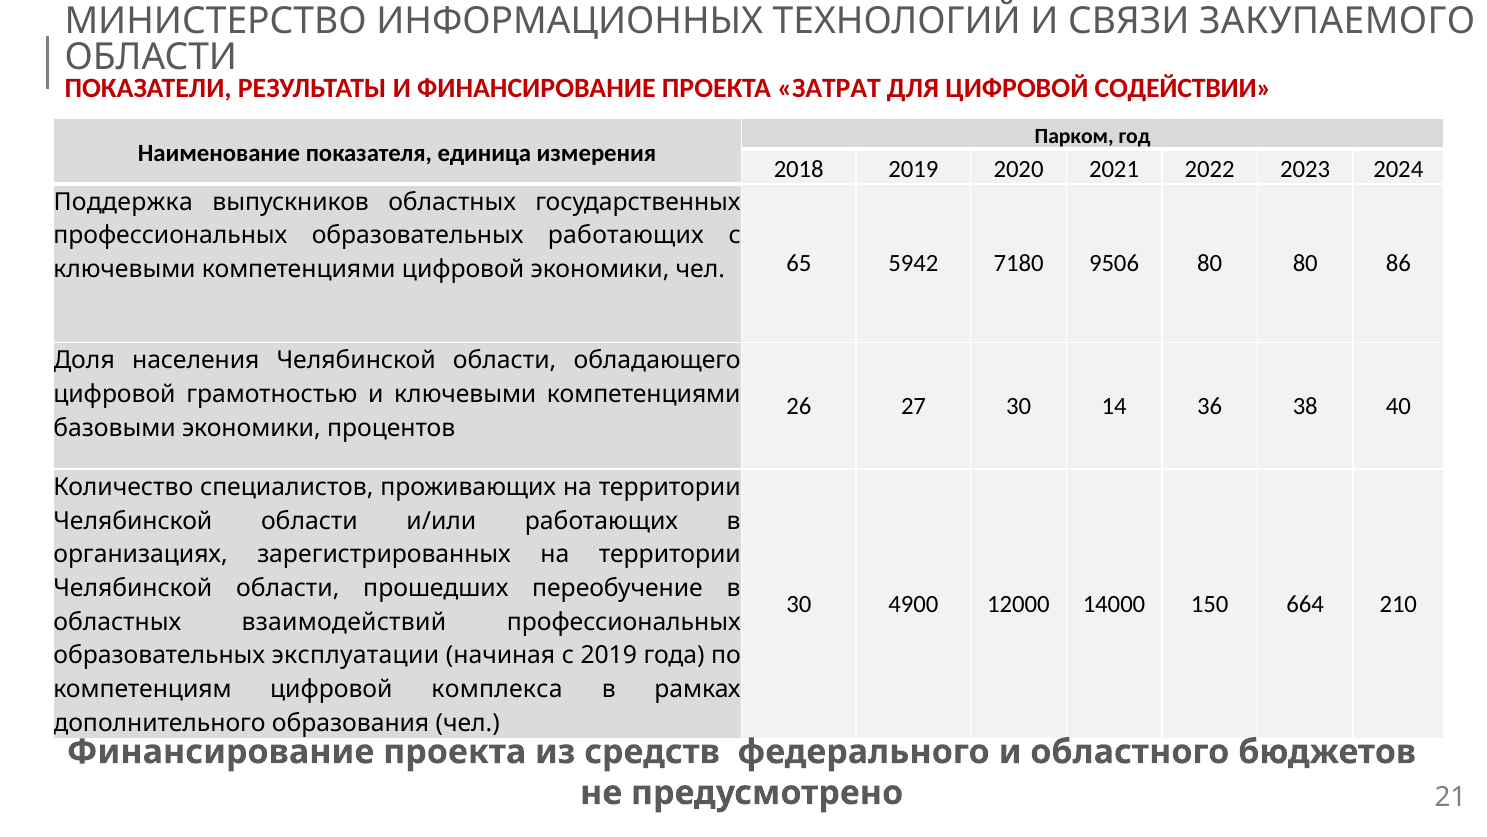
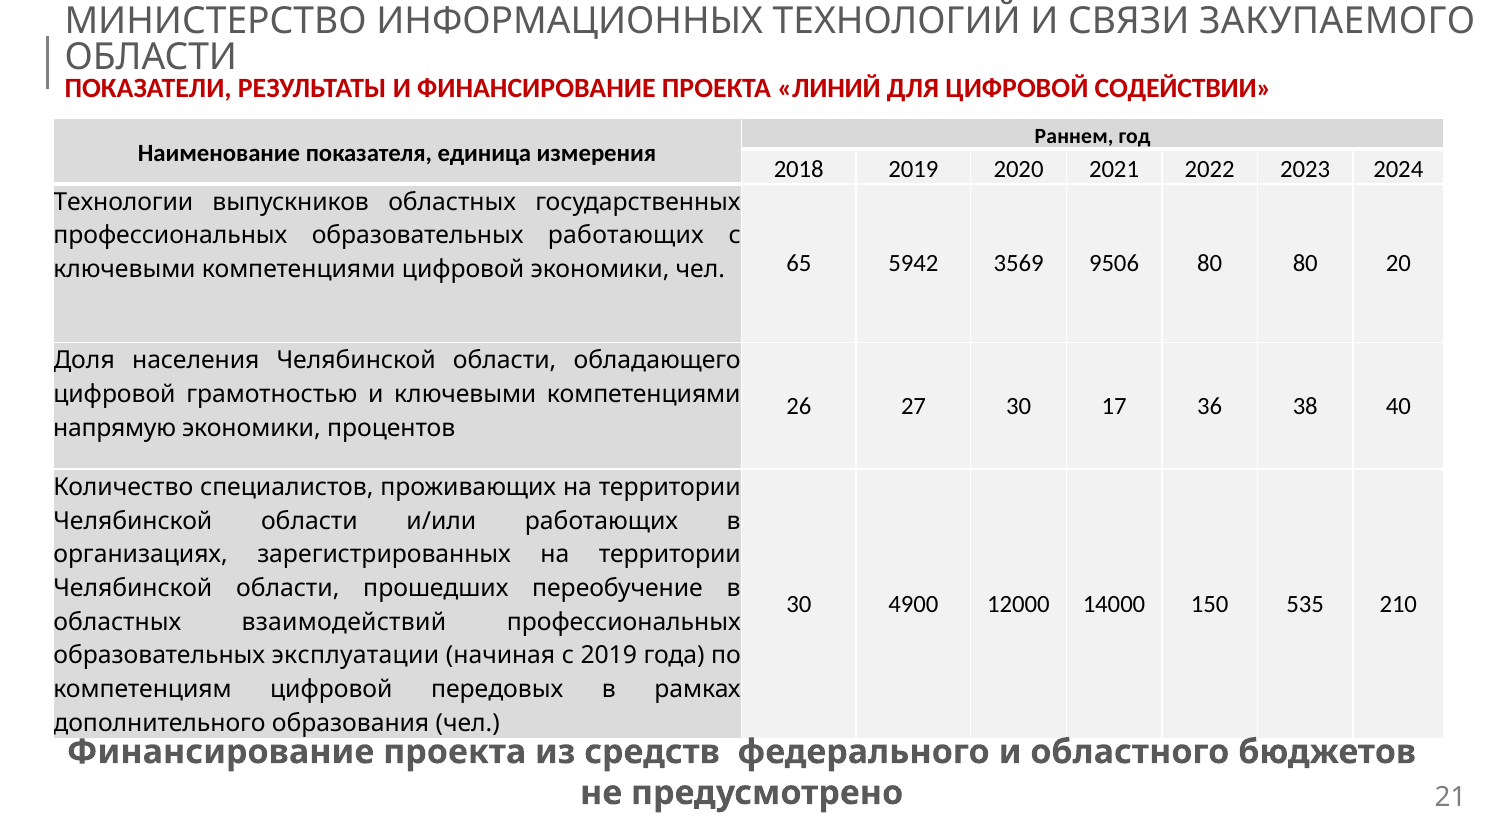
ЗАТРАТ: ЗАТРАТ -> ЛИНИЙ
Парком: Парком -> Раннем
Поддержка: Поддержка -> Технологии
7180: 7180 -> 3569
86: 86 -> 20
14: 14 -> 17
базовыми: базовыми -> напрямую
664: 664 -> 535
комплекса: комплекса -> передовых
